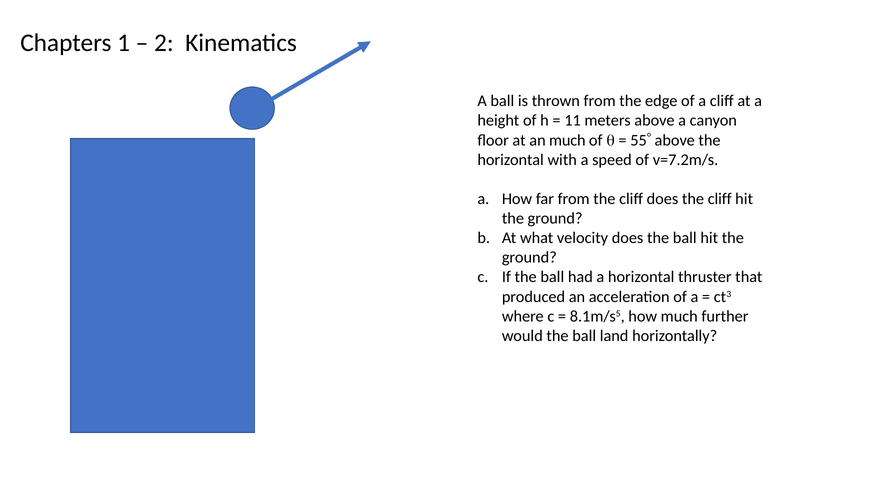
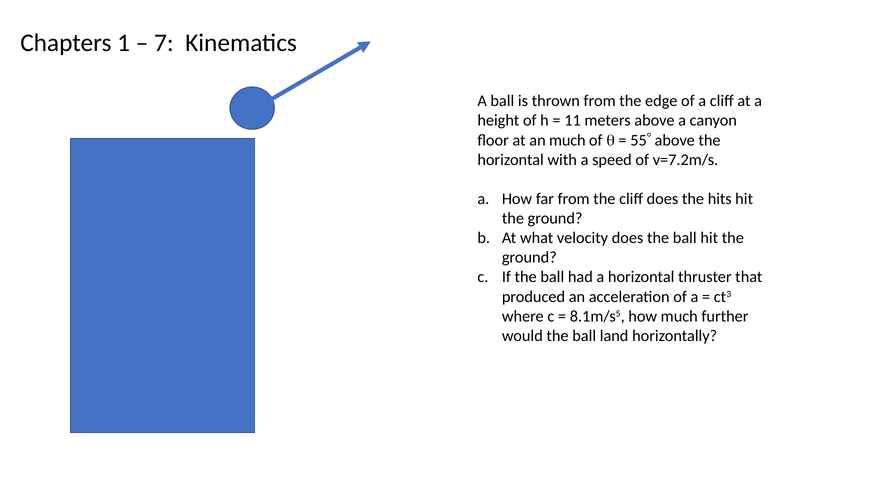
2: 2 -> 7
does the cliff: cliff -> hits
